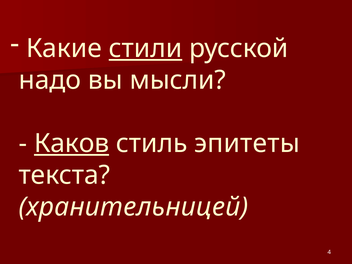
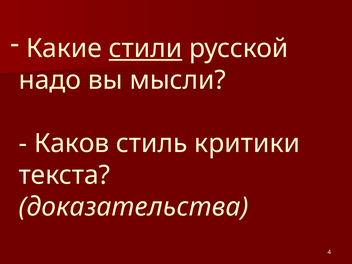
Каков underline: present -> none
эпитеты: эпитеты -> критики
хранительницей: хранительницей -> доказательства
